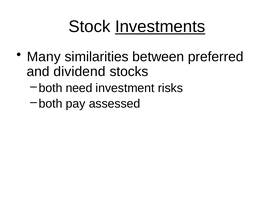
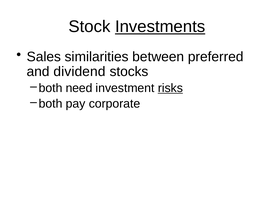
Many: Many -> Sales
risks underline: none -> present
assessed: assessed -> corporate
